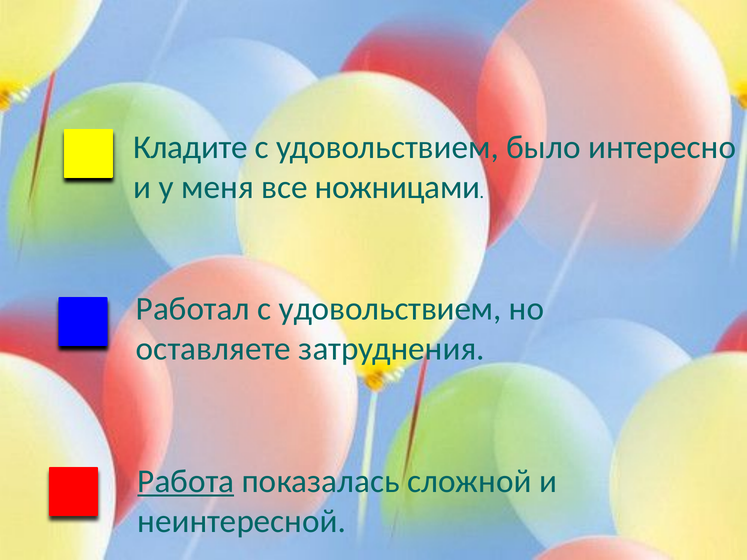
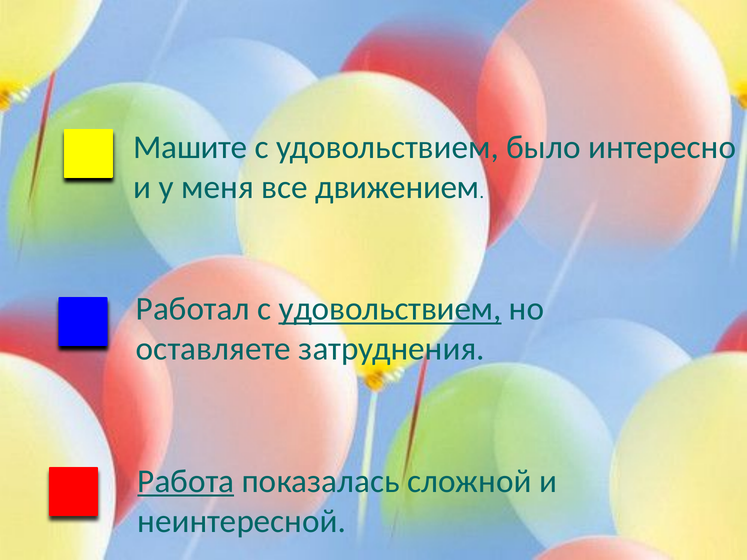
Кладите: Кладите -> Машите
ножницами: ножницами -> движением
удовольствием at (390, 309) underline: none -> present
